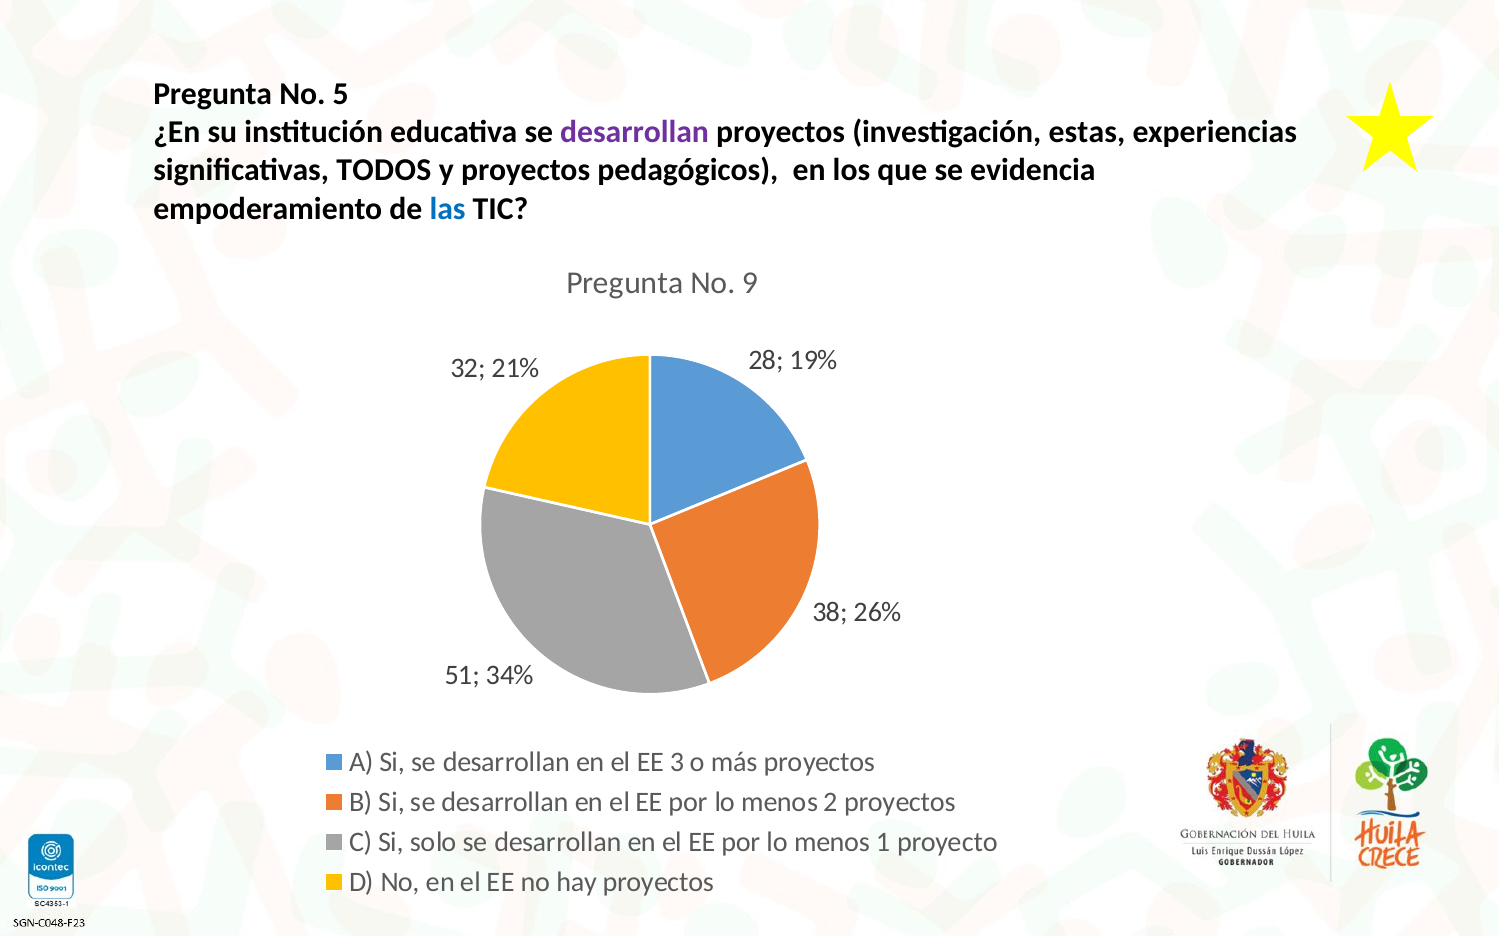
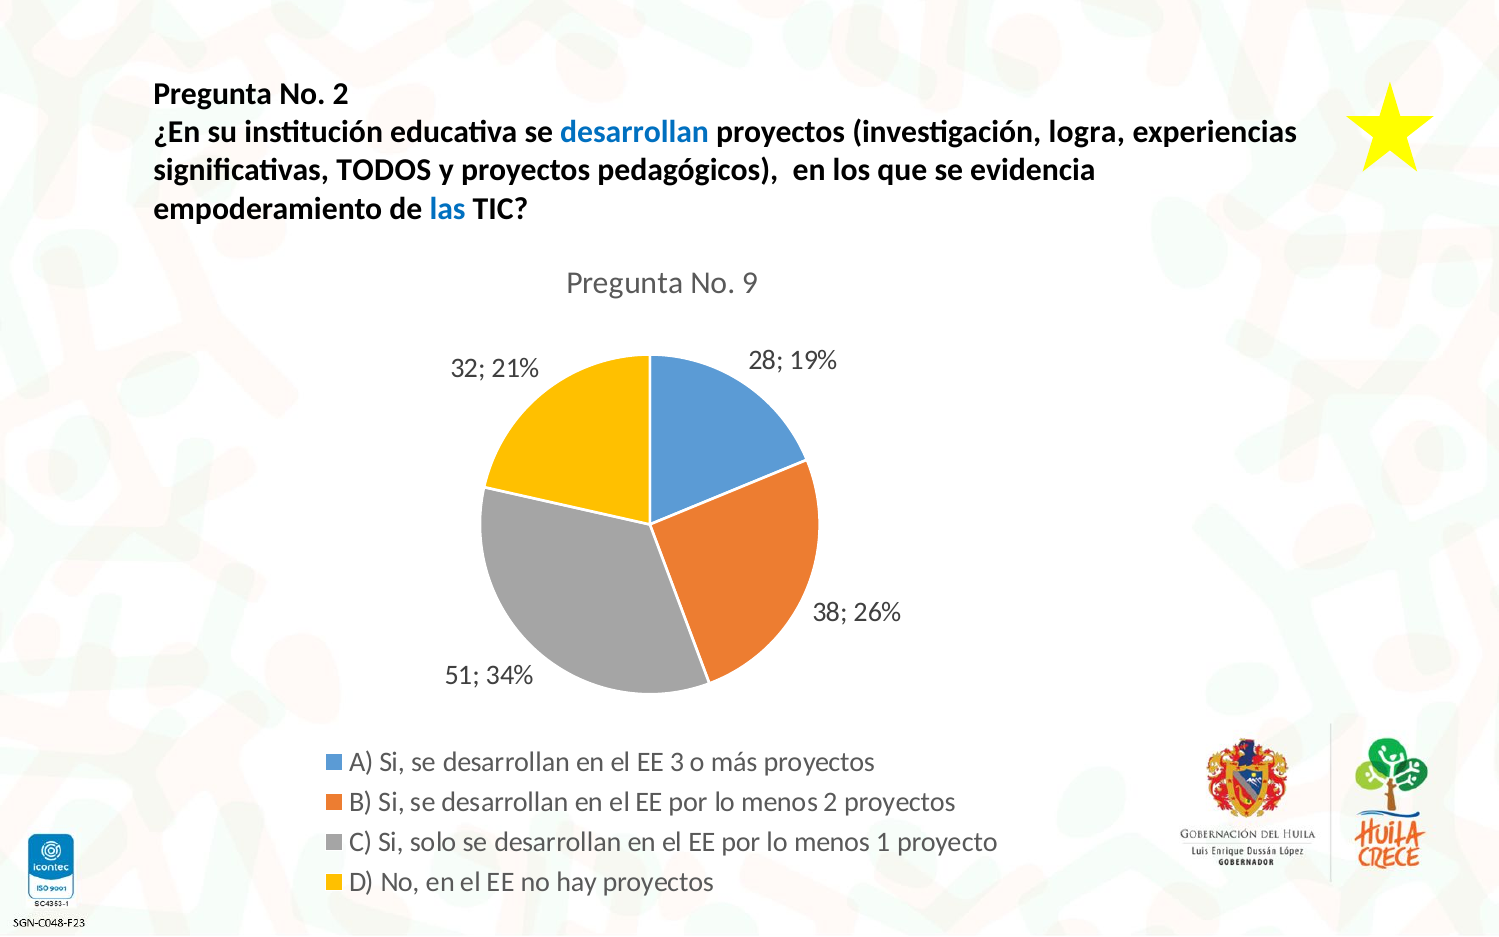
No 5: 5 -> 2
desarrollan at (635, 132) colour: purple -> blue
estas: estas -> logra
